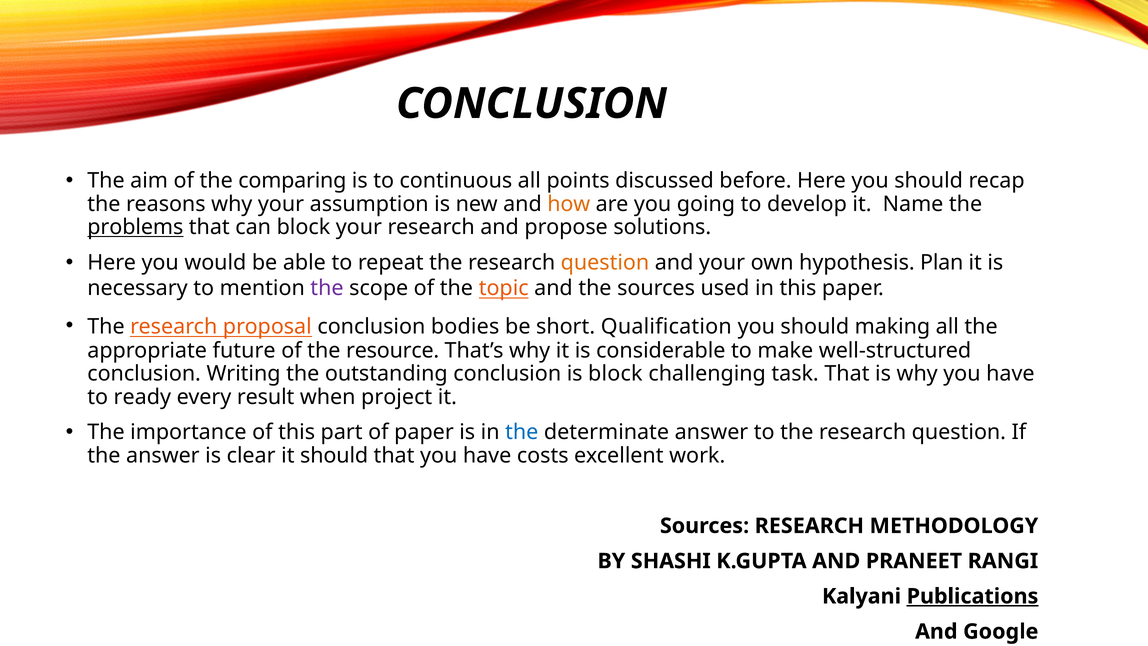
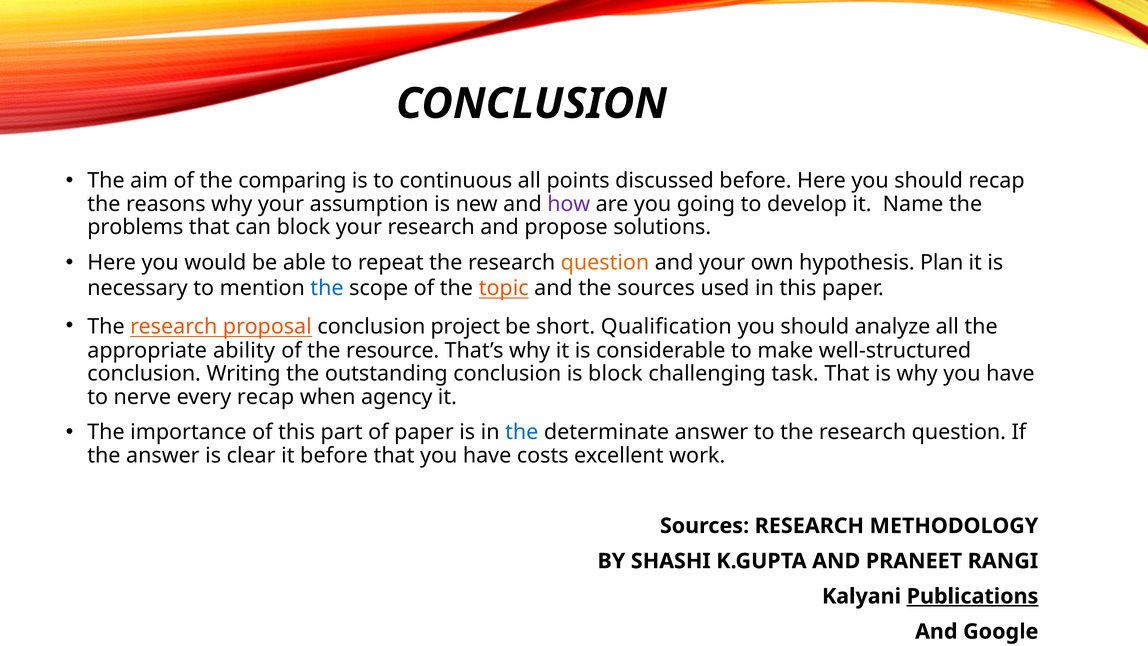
how colour: orange -> purple
problems underline: present -> none
the at (327, 288) colour: purple -> blue
bodies: bodies -> project
making: making -> analyze
future: future -> ability
ready: ready -> nerve
every result: result -> recap
project: project -> agency
it should: should -> before
